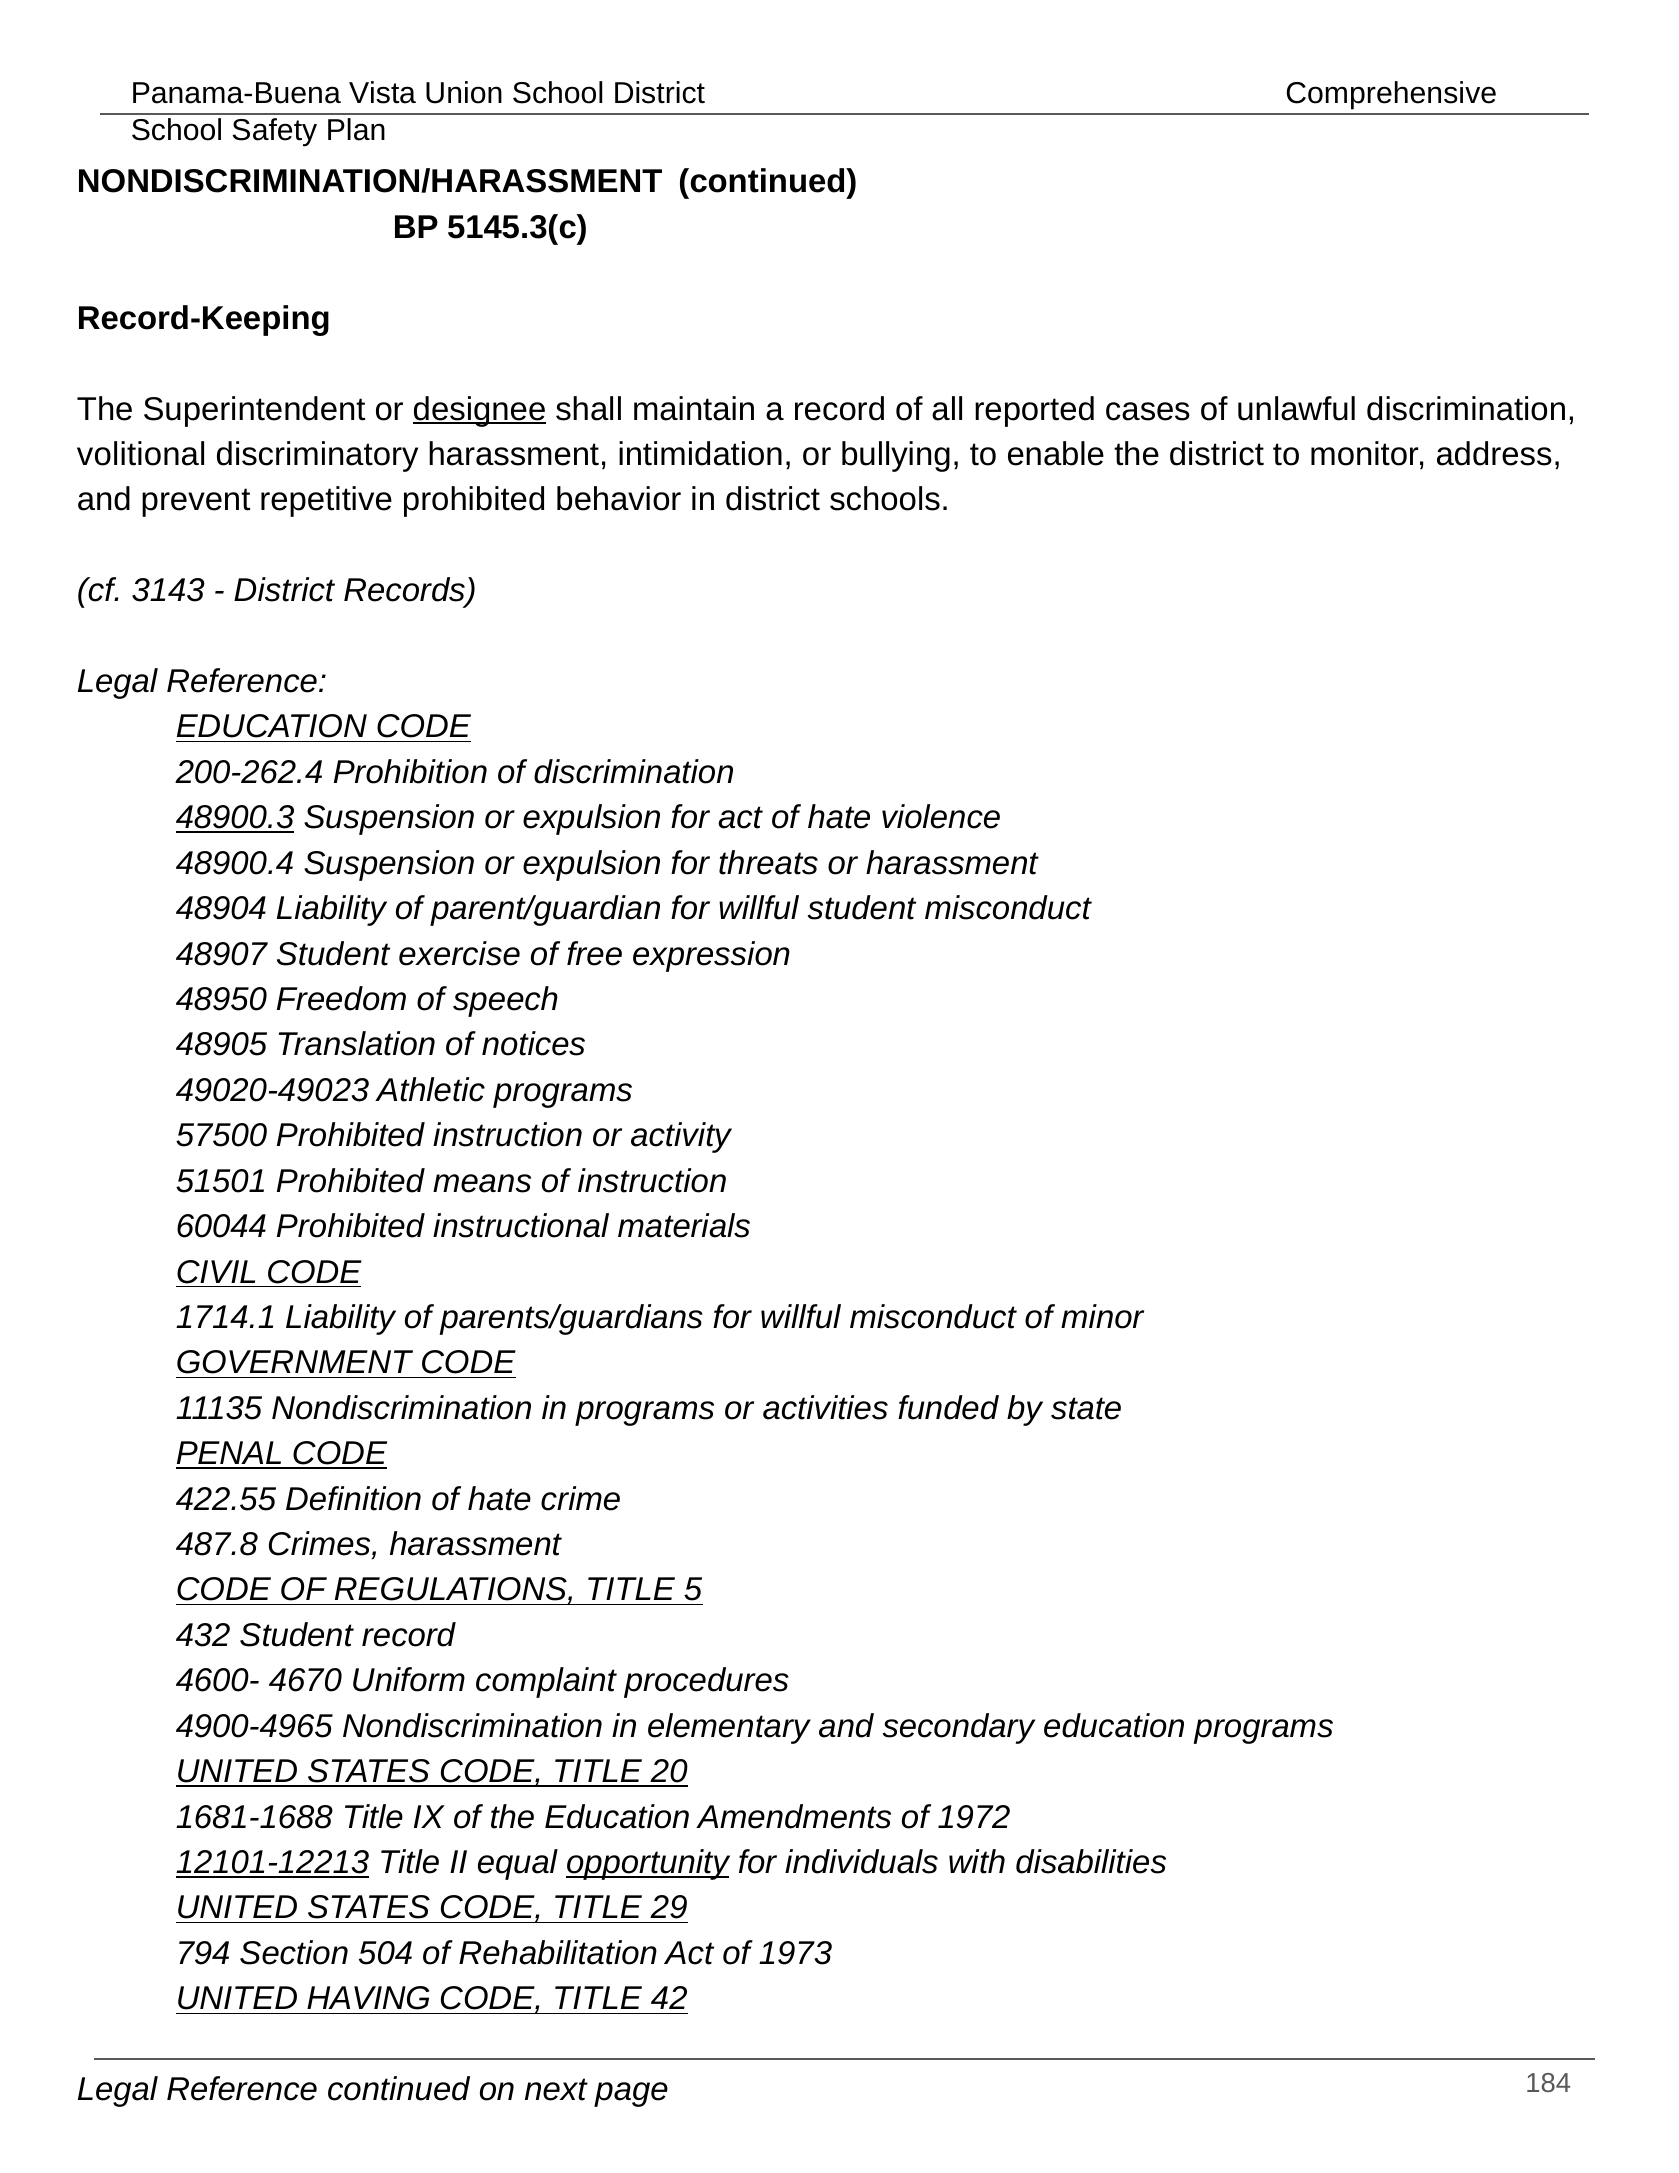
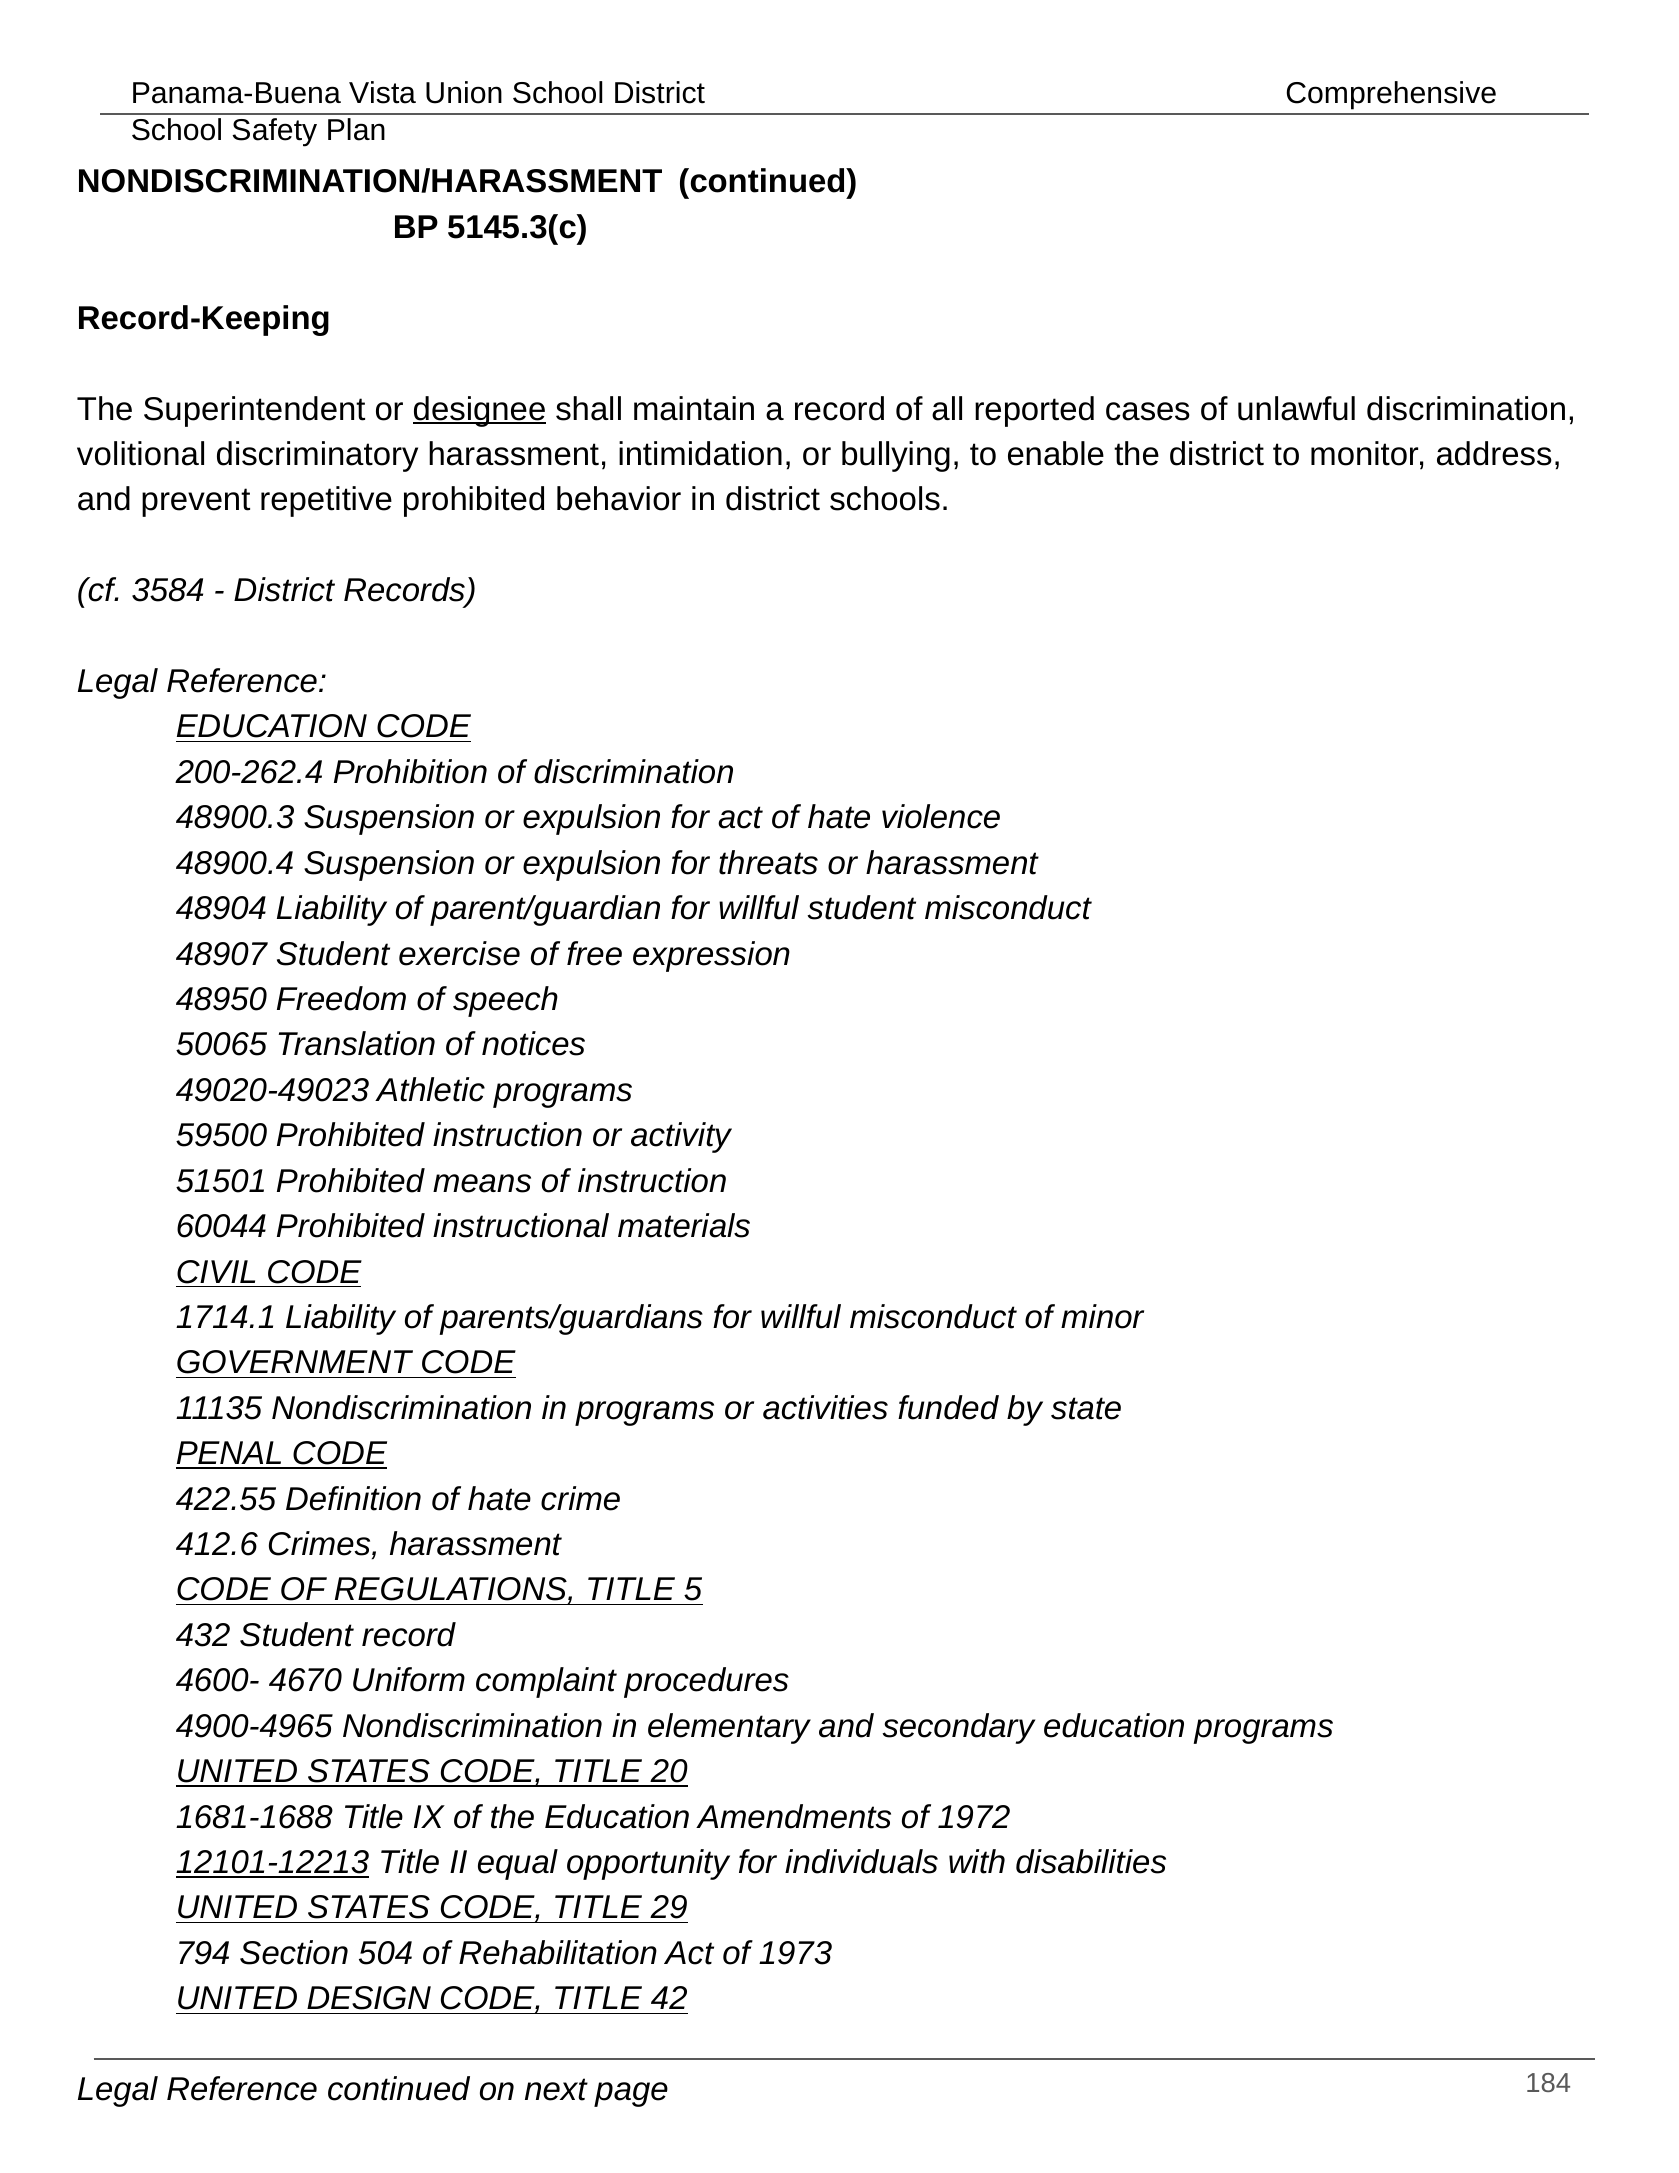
3143: 3143 -> 3584
48900.3 underline: present -> none
48905: 48905 -> 50065
57500: 57500 -> 59500
487.8: 487.8 -> 412.6
opportunity underline: present -> none
HAVING: HAVING -> DESIGN
